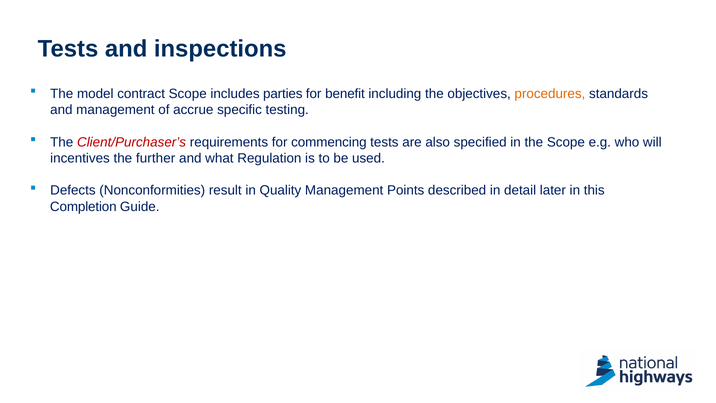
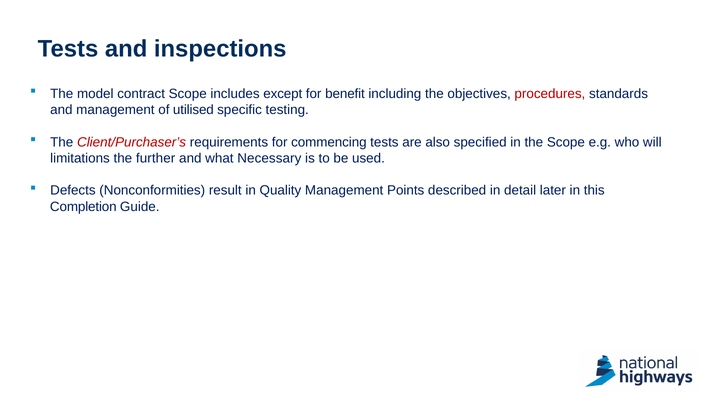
parties: parties -> except
procedures colour: orange -> red
accrue: accrue -> utilised
incentives: incentives -> limitations
Regulation: Regulation -> Necessary
